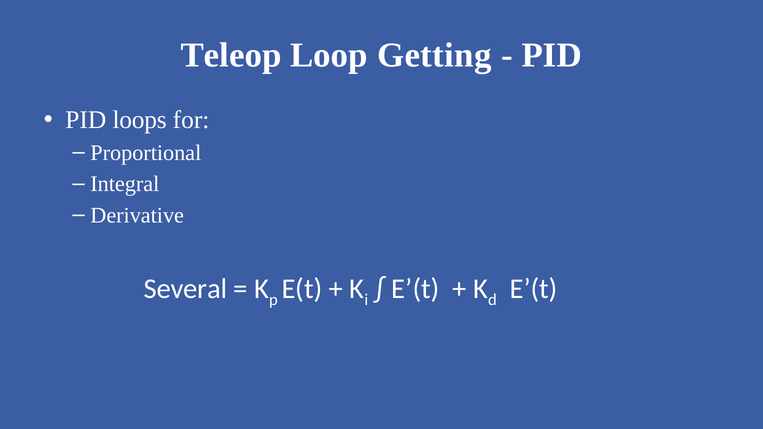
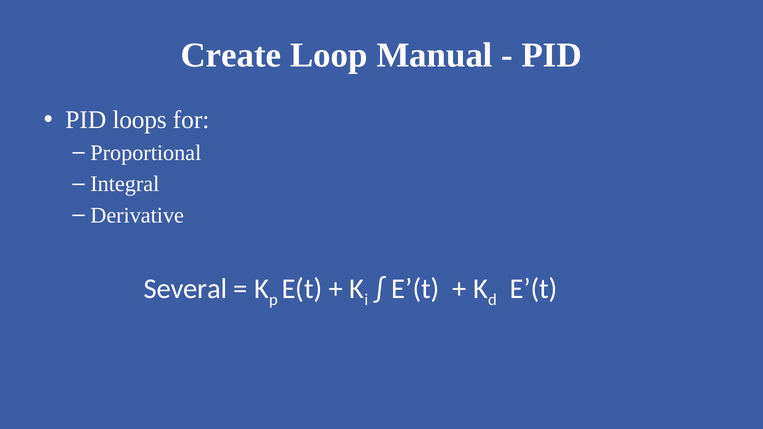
Teleop: Teleop -> Create
Getting: Getting -> Manual
